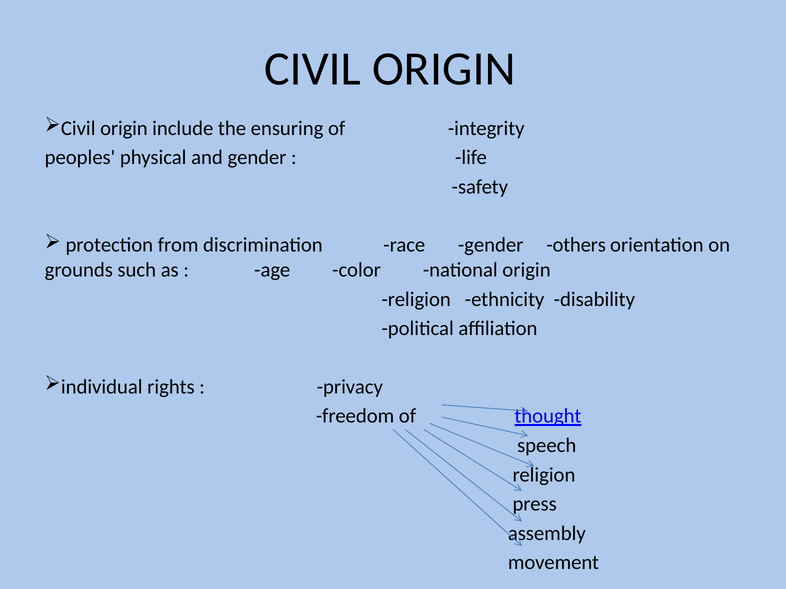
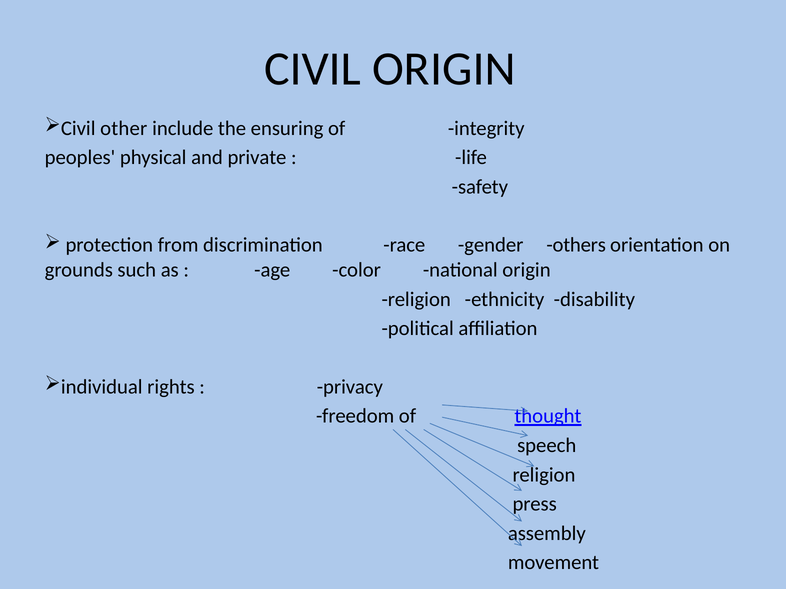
origin at (124, 128): origin -> other
and gender: gender -> private
